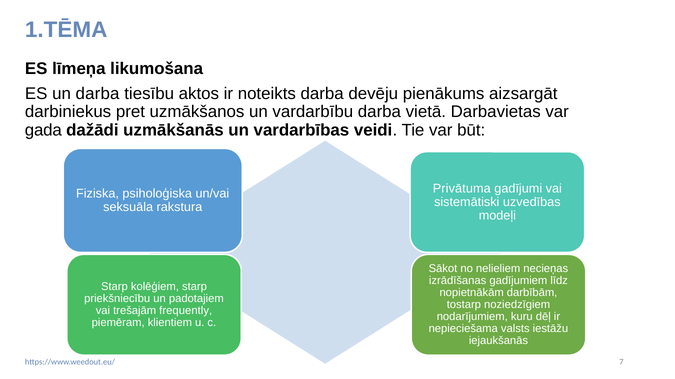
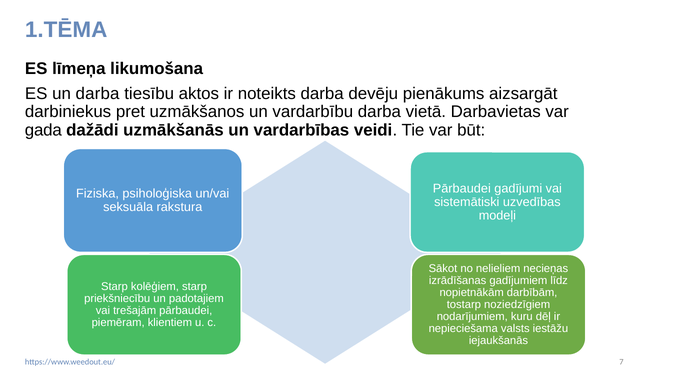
Privātuma at (462, 189): Privātuma -> Pārbaudei
trešajām frequently: frequently -> pārbaudei
